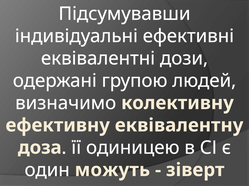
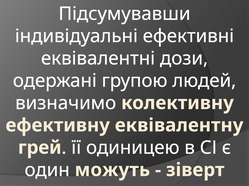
доза: доза -> грей
